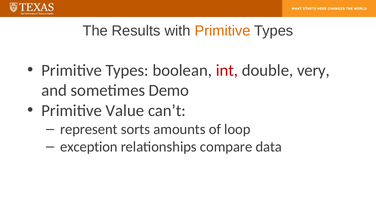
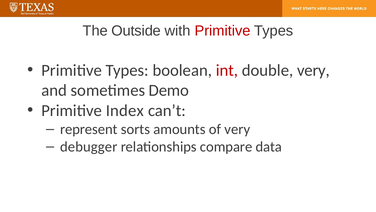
Results: Results -> Outside
Primitive at (223, 31) colour: orange -> red
Value: Value -> Index
of loop: loop -> very
exception: exception -> debugger
